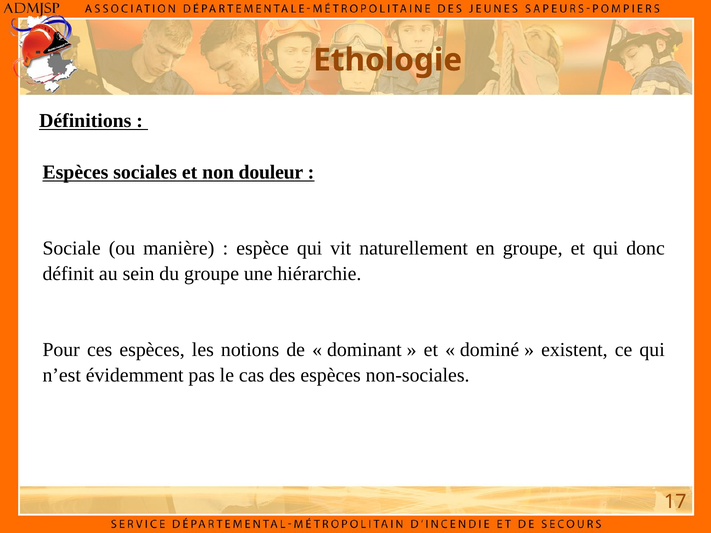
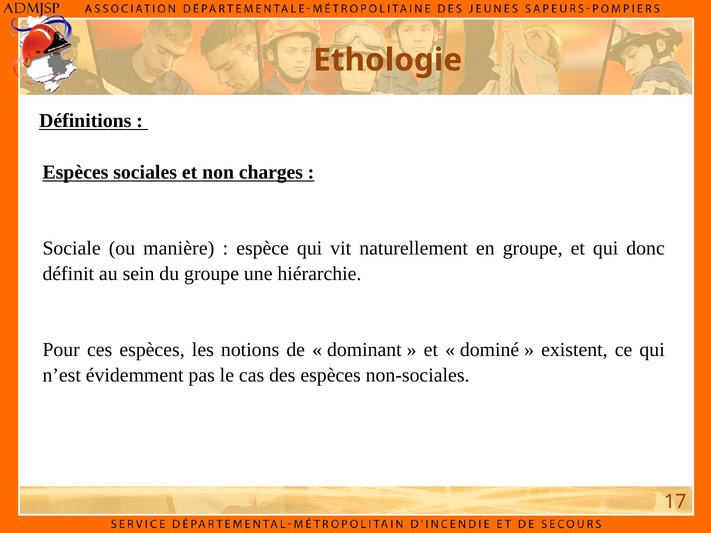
douleur: douleur -> charges
